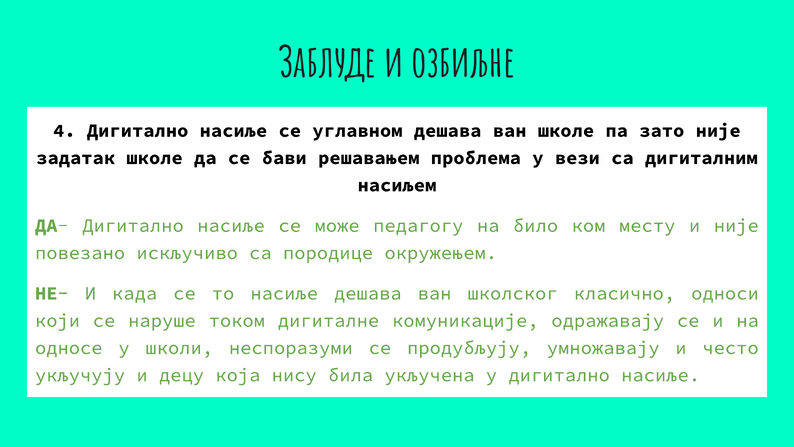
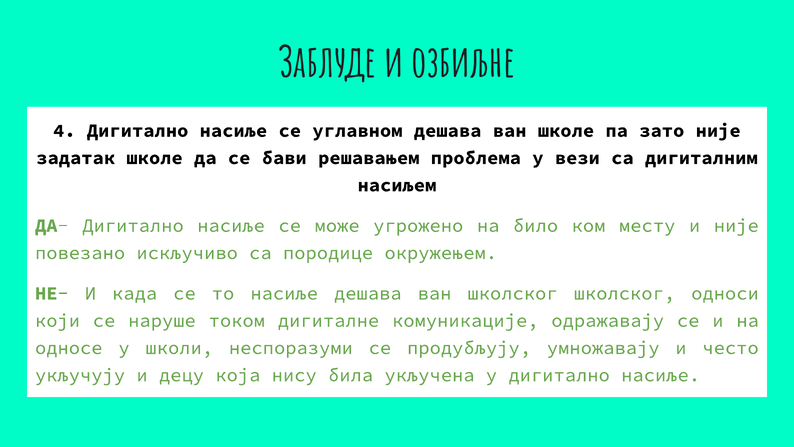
педагогу: педагогу -> угрожено
школског класично: класично -> школског
